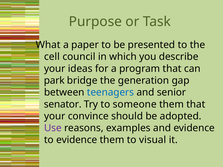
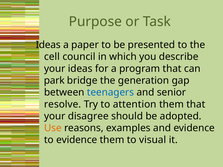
What at (48, 45): What -> Ideas
senator: senator -> resolve
someone: someone -> attention
convince: convince -> disagree
Use colour: purple -> orange
